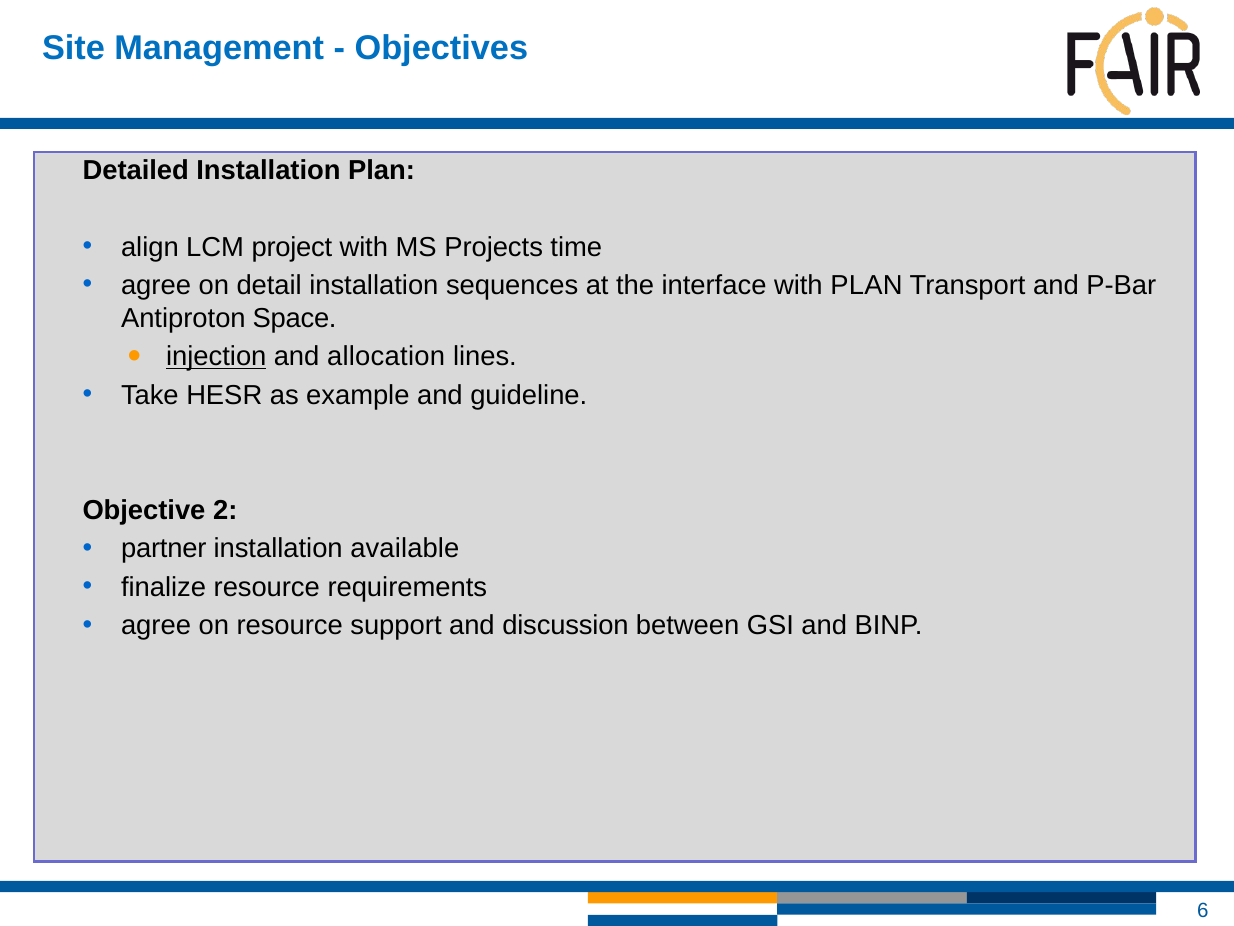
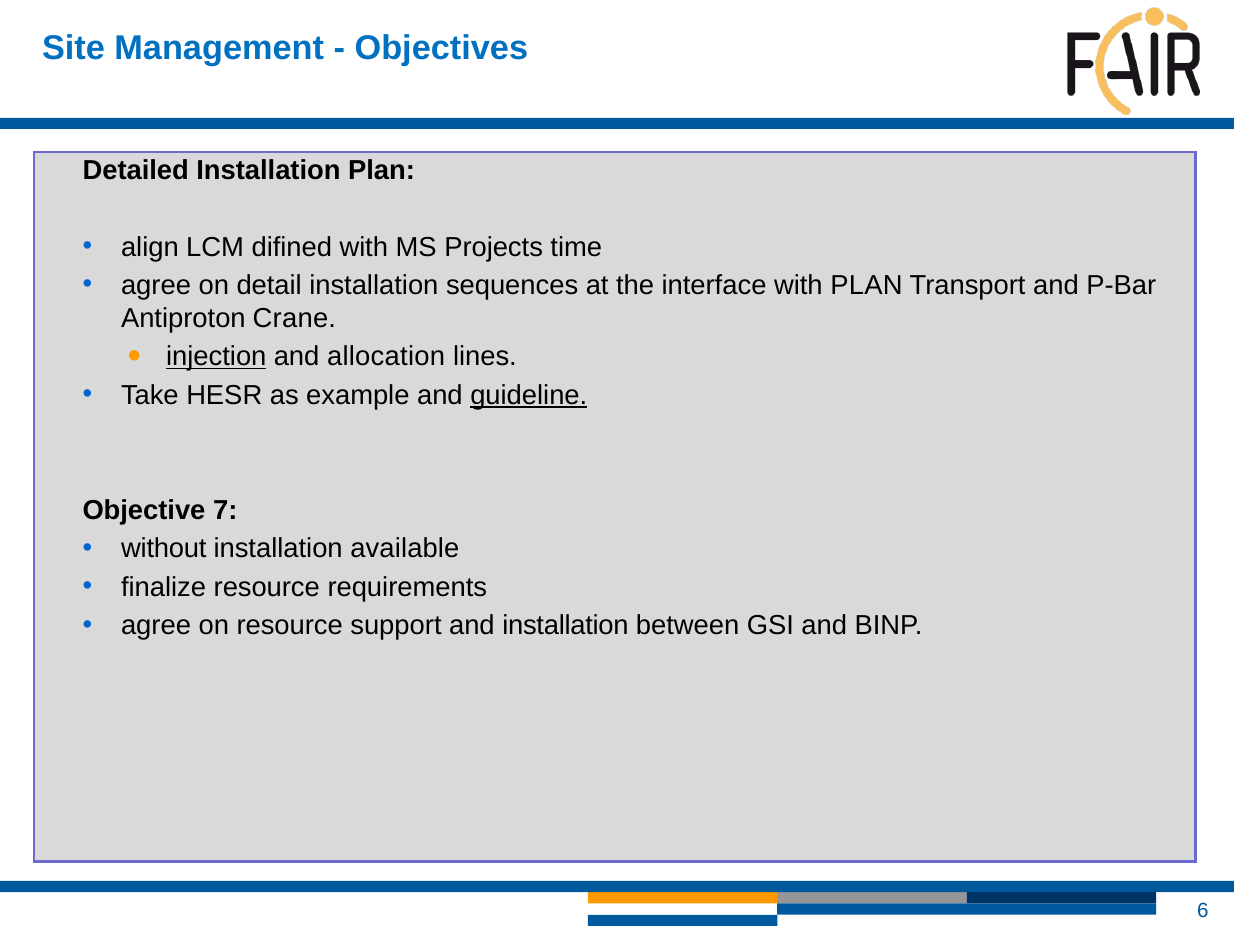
project: project -> difined
Space: Space -> Crane
guideline underline: none -> present
2: 2 -> 7
partner: partner -> without
and discussion: discussion -> installation
